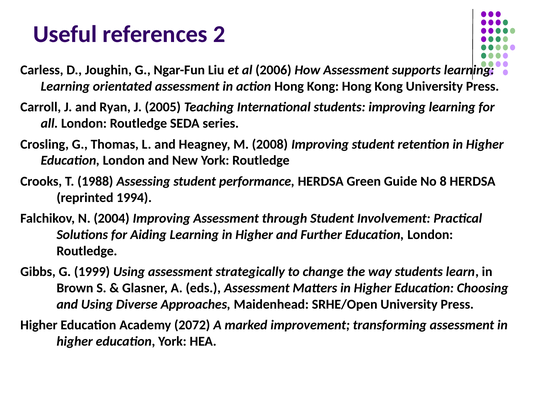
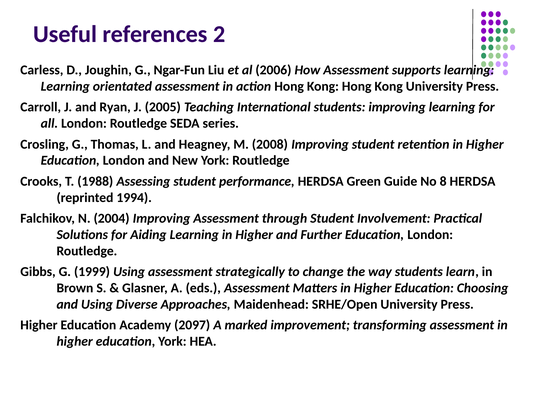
2072: 2072 -> 2097
